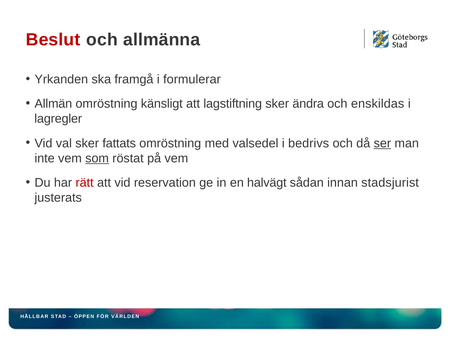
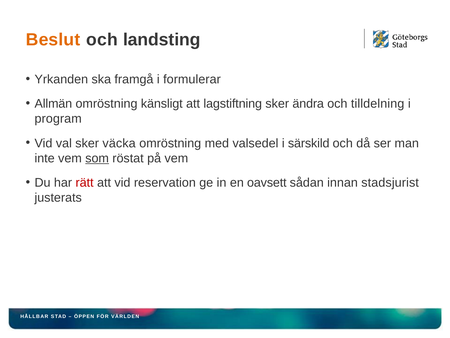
Beslut colour: red -> orange
allmänna: allmänna -> landsting
enskildas: enskildas -> tilldelning
lagregler: lagregler -> program
fattats: fattats -> väcka
bedrivs: bedrivs -> särskild
ser underline: present -> none
halvägt: halvägt -> oavsett
